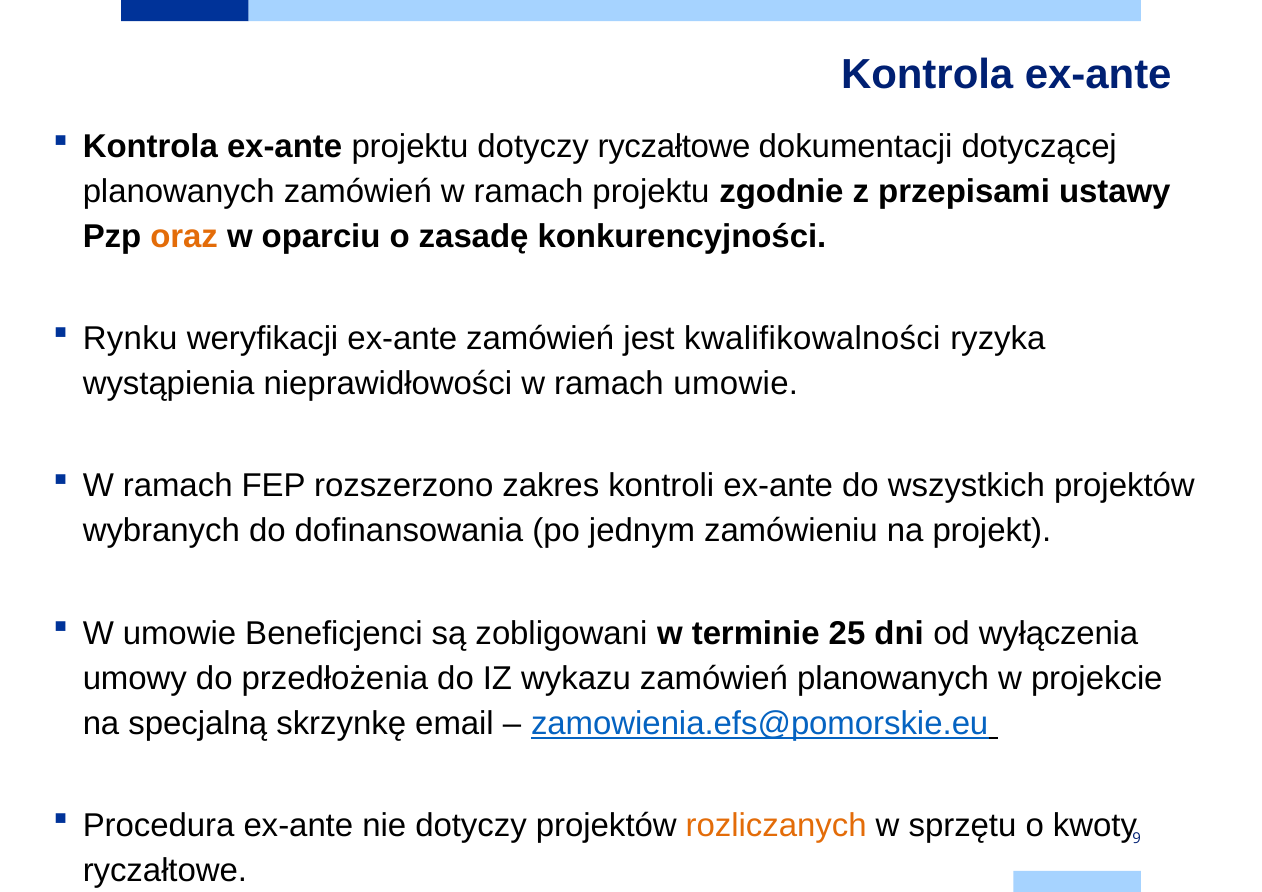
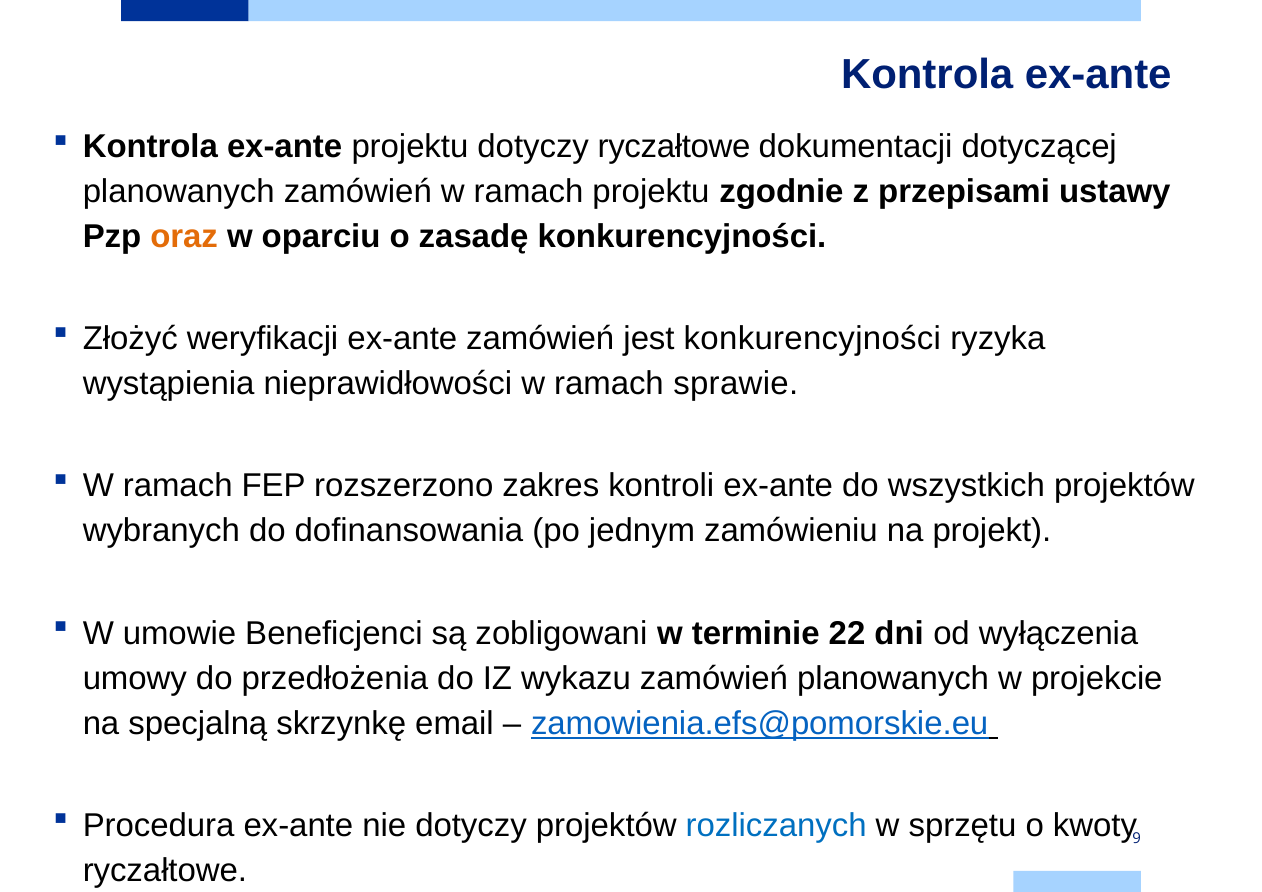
Rynku: Rynku -> Złożyć
jest kwalifikowalności: kwalifikowalności -> konkurencyjności
ramach umowie: umowie -> sprawie
25: 25 -> 22
rozliczanych colour: orange -> blue
